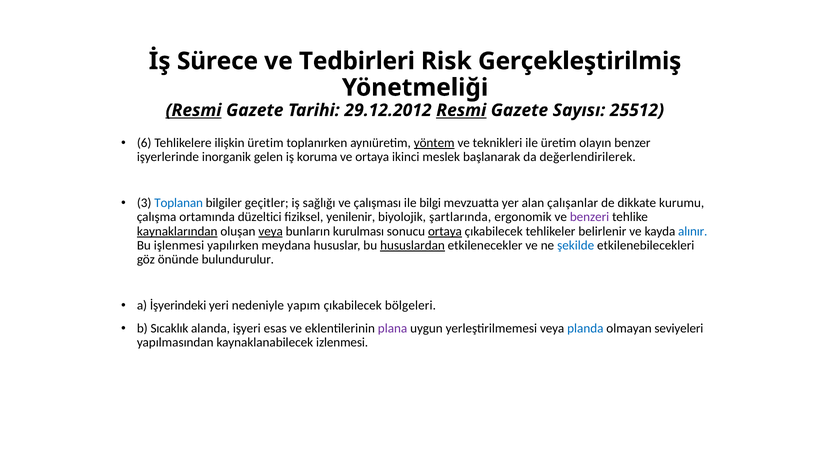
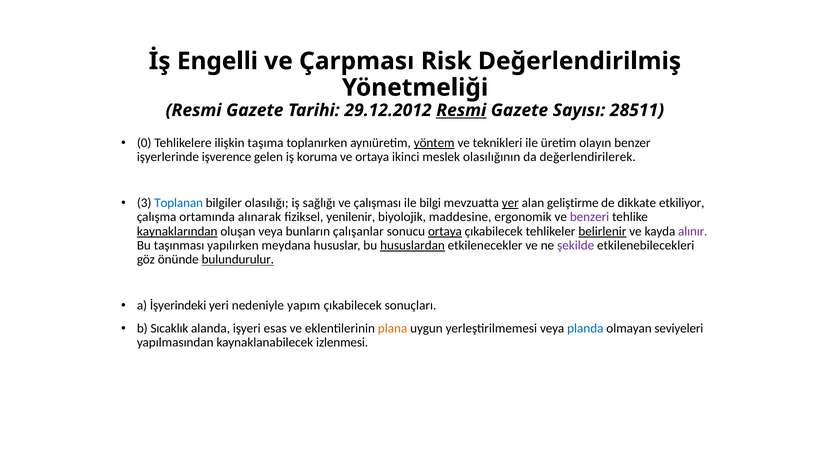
Sürece: Sürece -> Engelli
Tedbirleri: Tedbirleri -> Çarpması
Gerçekleştirilmiş: Gerçekleştirilmiş -> Değerlendirilmiş
Resmi at (194, 110) underline: present -> none
25512: 25512 -> 28511
6: 6 -> 0
ilişkin üretim: üretim -> taşıma
inorganik: inorganik -> işverence
başlanarak: başlanarak -> olasılığının
geçitler: geçitler -> olasılığı
yer underline: none -> present
çalışanlar: çalışanlar -> geliştirme
kurumu: kurumu -> etkiliyor
düzeltici: düzeltici -> alınarak
şartlarında: şartlarında -> maddesine
veya at (271, 231) underline: present -> none
kurulması: kurulması -> çalışanlar
belirlenir underline: none -> present
alınır colour: blue -> purple
işlenmesi: işlenmesi -> taşınması
şekilde colour: blue -> purple
bulundurulur underline: none -> present
bölgeleri: bölgeleri -> sonuçları
plana colour: purple -> orange
